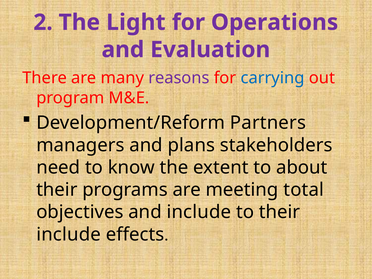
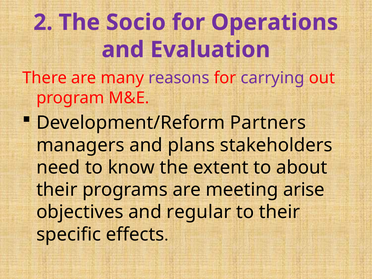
Light: Light -> Socio
carrying colour: blue -> purple
total: total -> arise
and include: include -> regular
include at (69, 234): include -> specific
